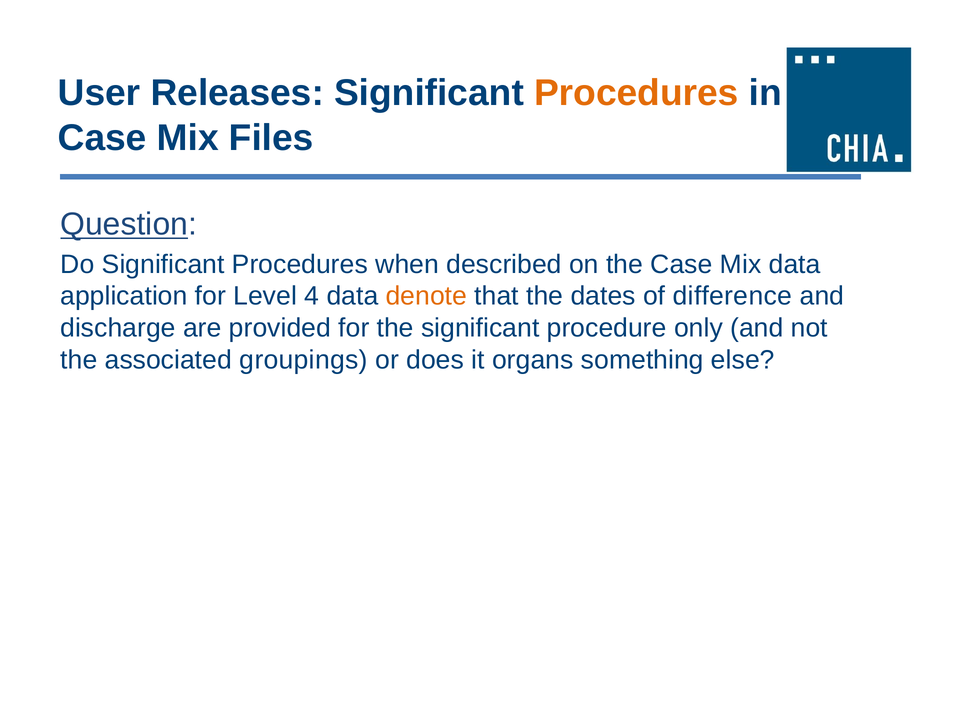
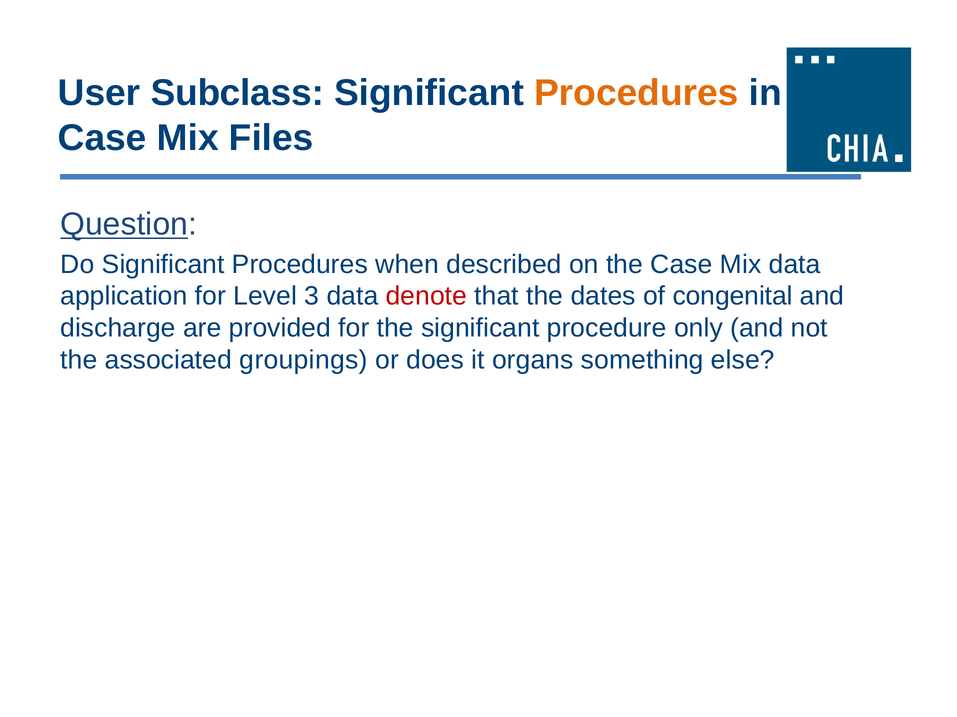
Releases: Releases -> Subclass
4: 4 -> 3
denote colour: orange -> red
difference: difference -> congenital
